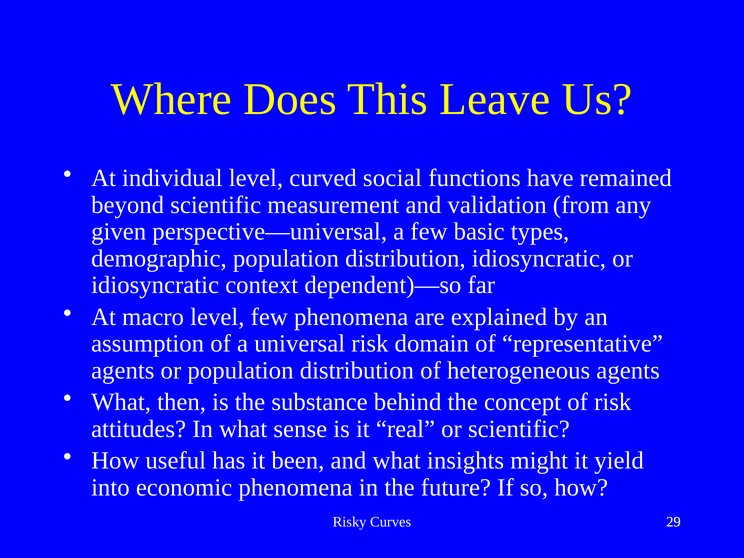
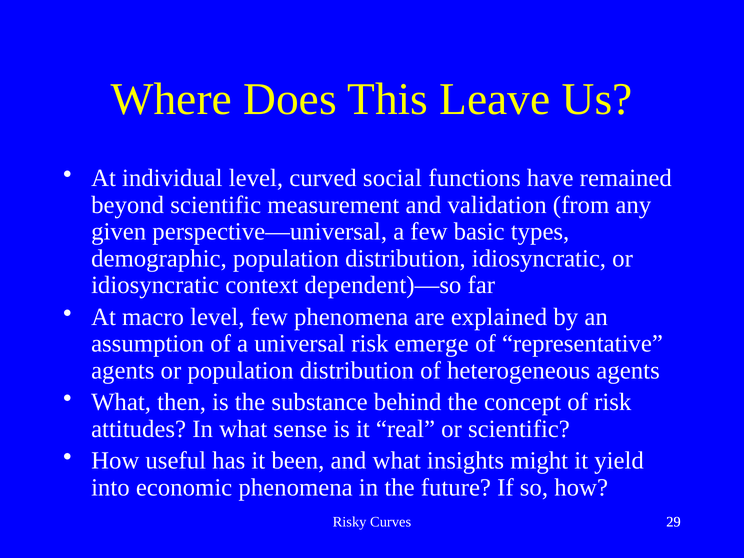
domain: domain -> emerge
